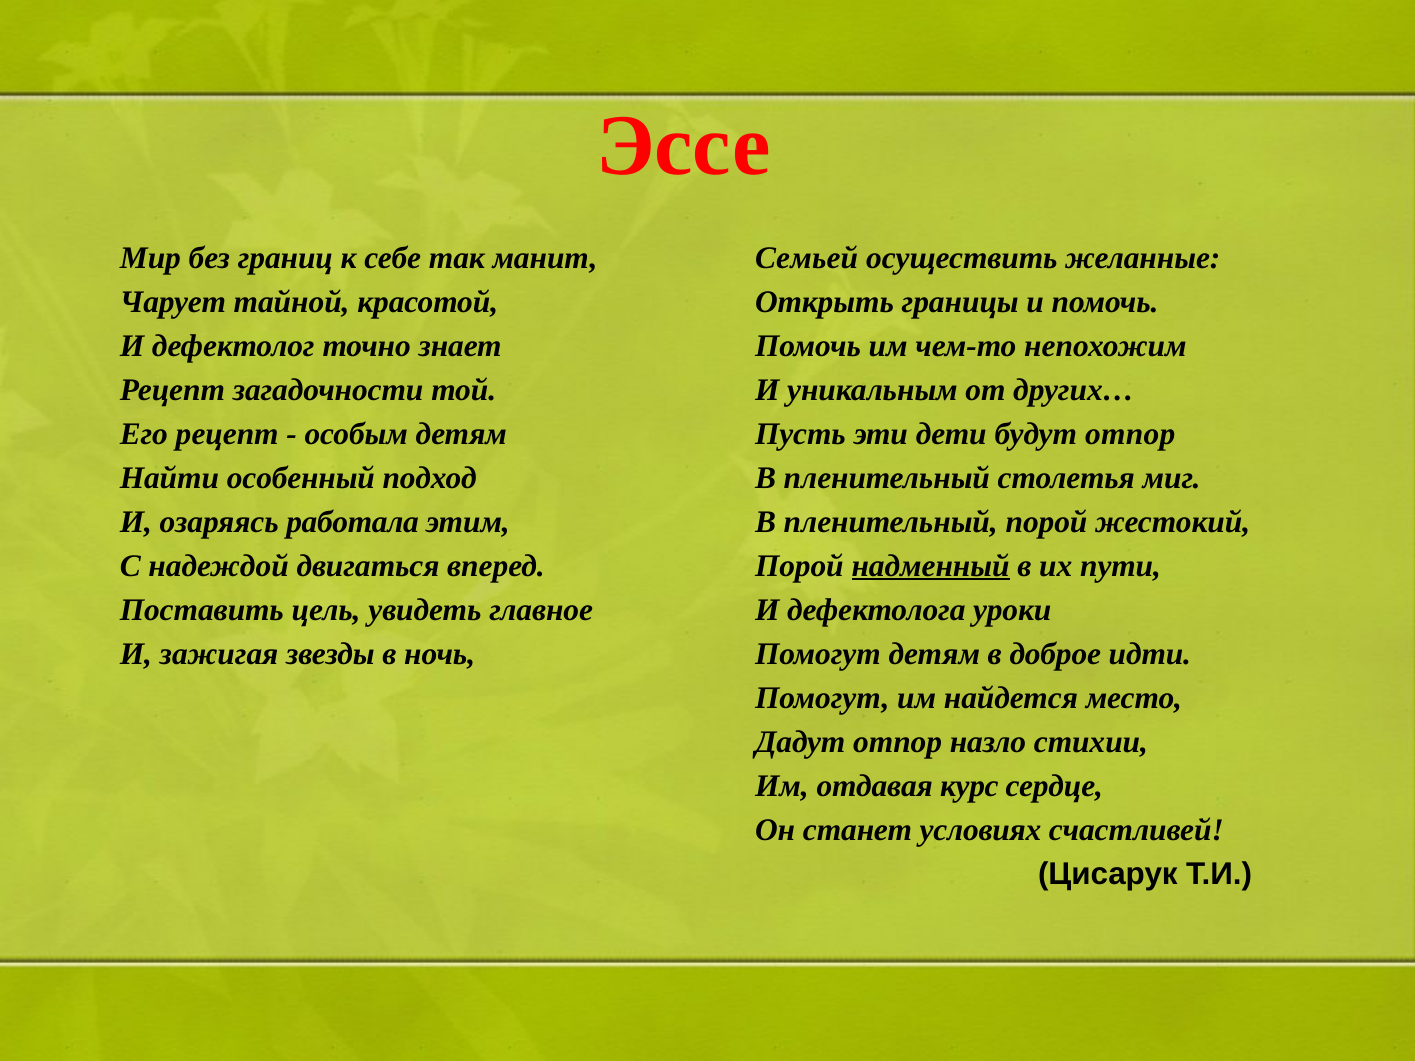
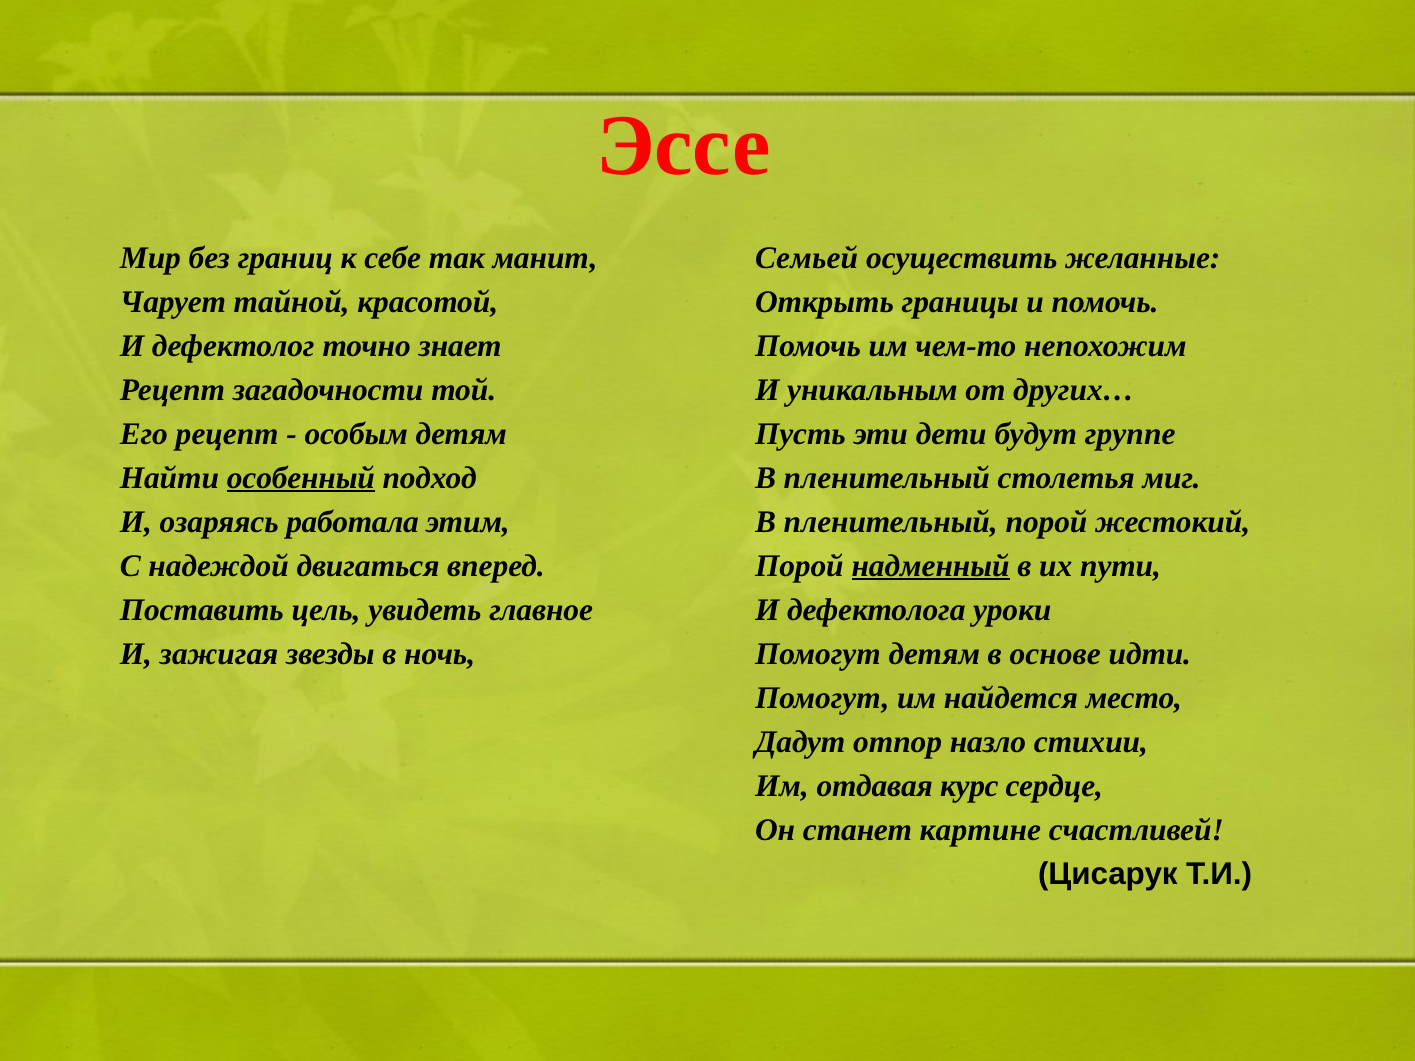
будут отпор: отпор -> группе
особенный underline: none -> present
доброе: доброе -> основе
условиях: условиях -> картине
